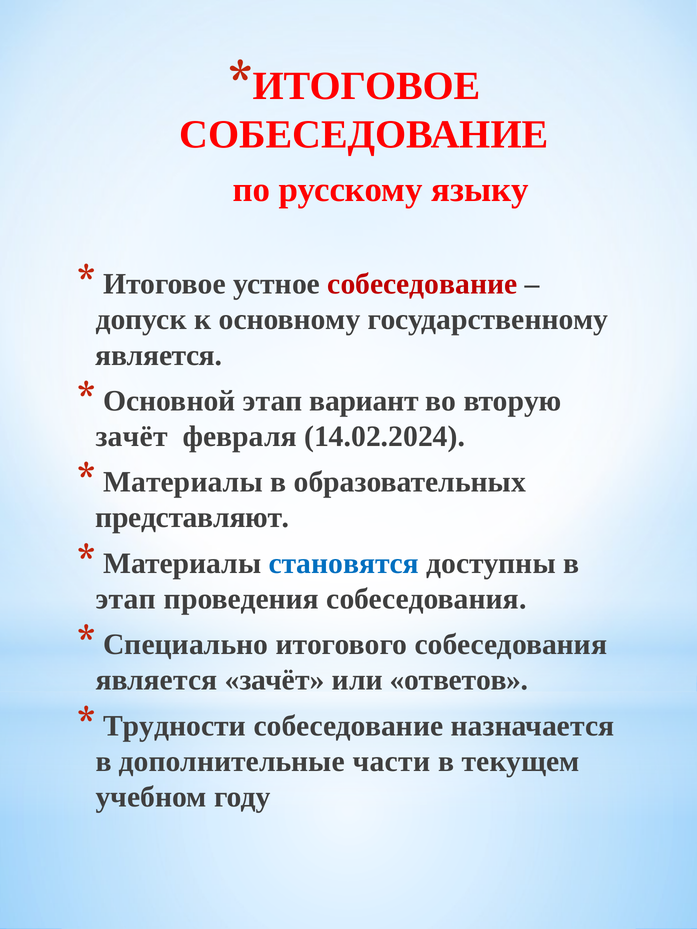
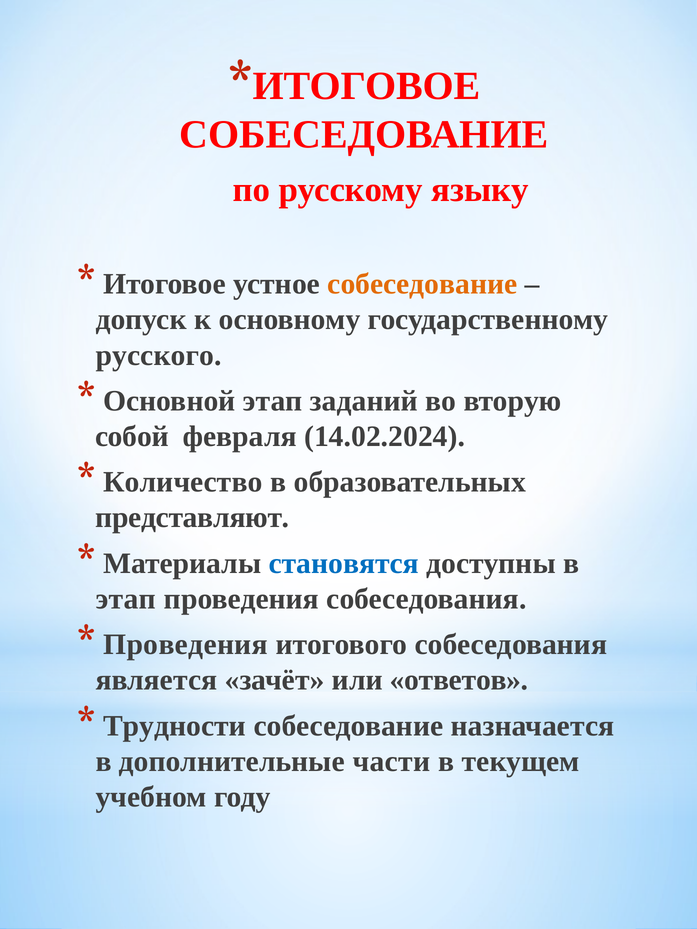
собеседование at (422, 284) colour: red -> orange
является at (159, 355): является -> русского
вариант: вариант -> заданий
зачёт at (132, 437): зачёт -> собой
Материалы at (183, 482): Материалы -> Количество
Специально at (186, 645): Специально -> Проведения
